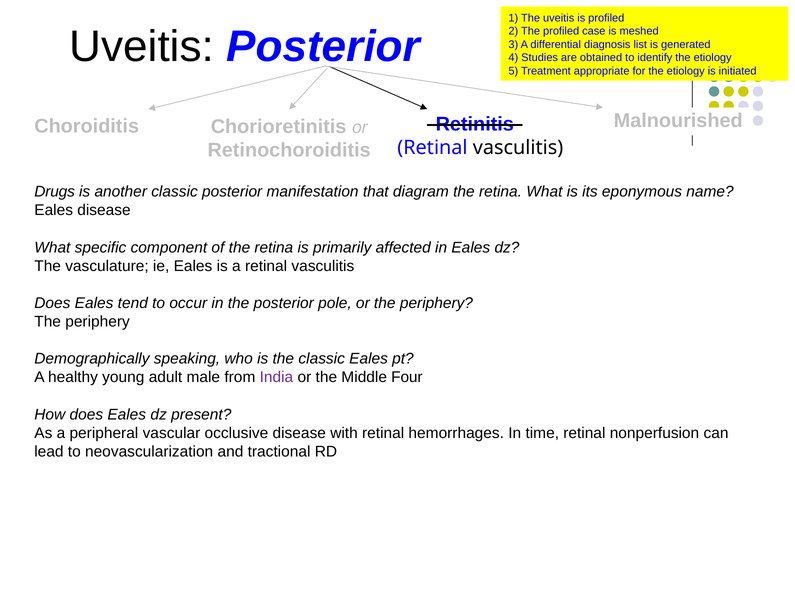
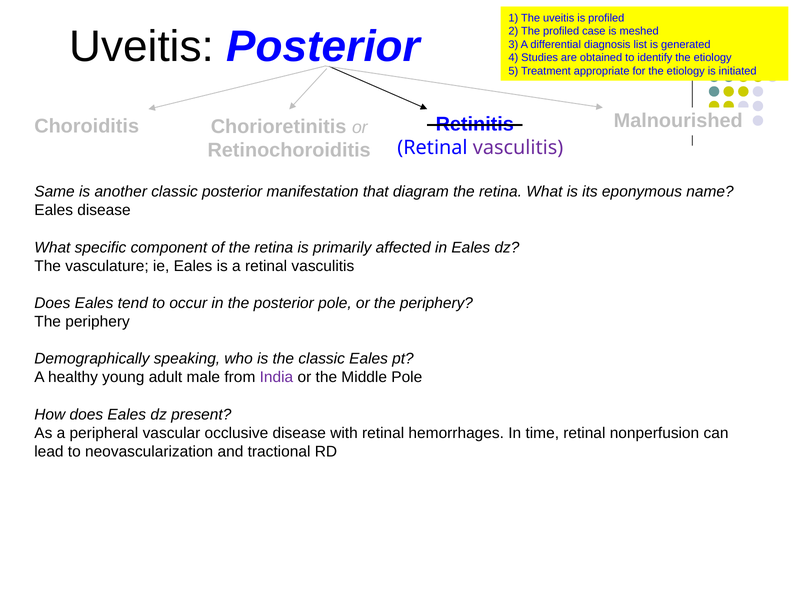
vasculitis at (518, 148) colour: black -> purple
Drugs: Drugs -> Same
Middle Four: Four -> Pole
